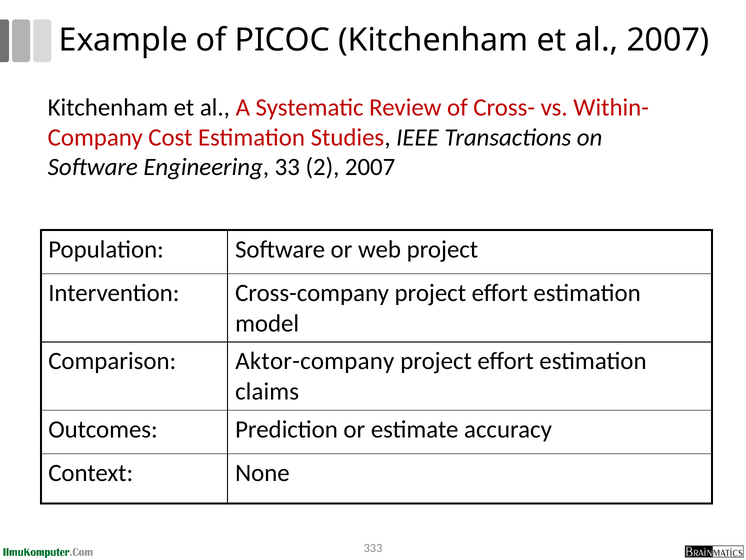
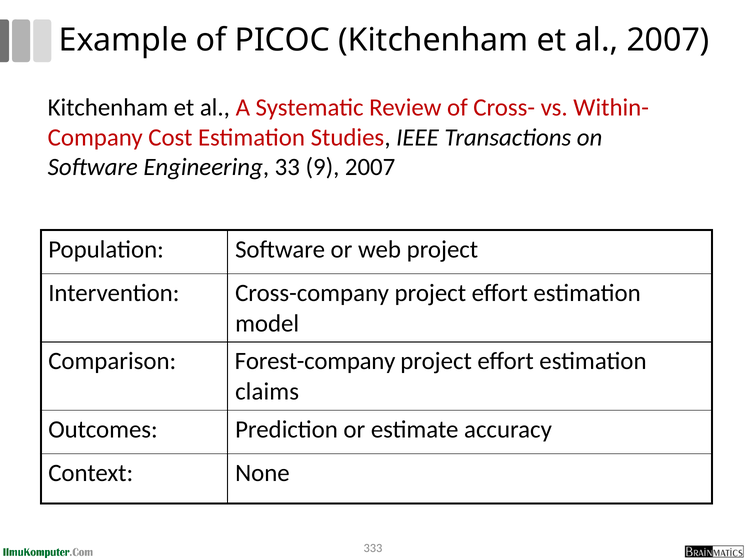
2: 2 -> 9
Aktor-company: Aktor-company -> Forest-company
